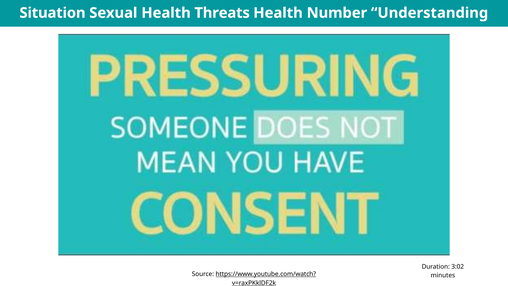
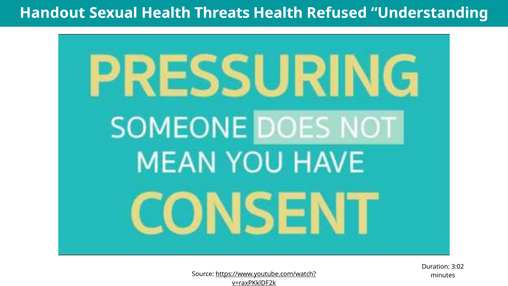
Situation: Situation -> Handout
Number: Number -> Refused
